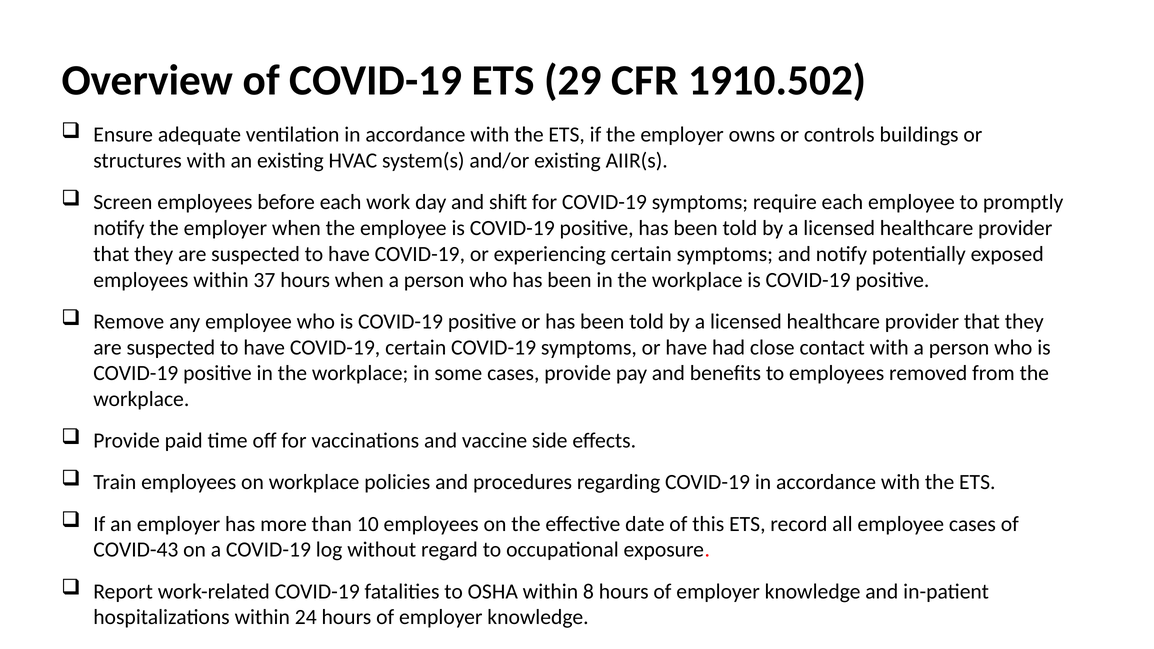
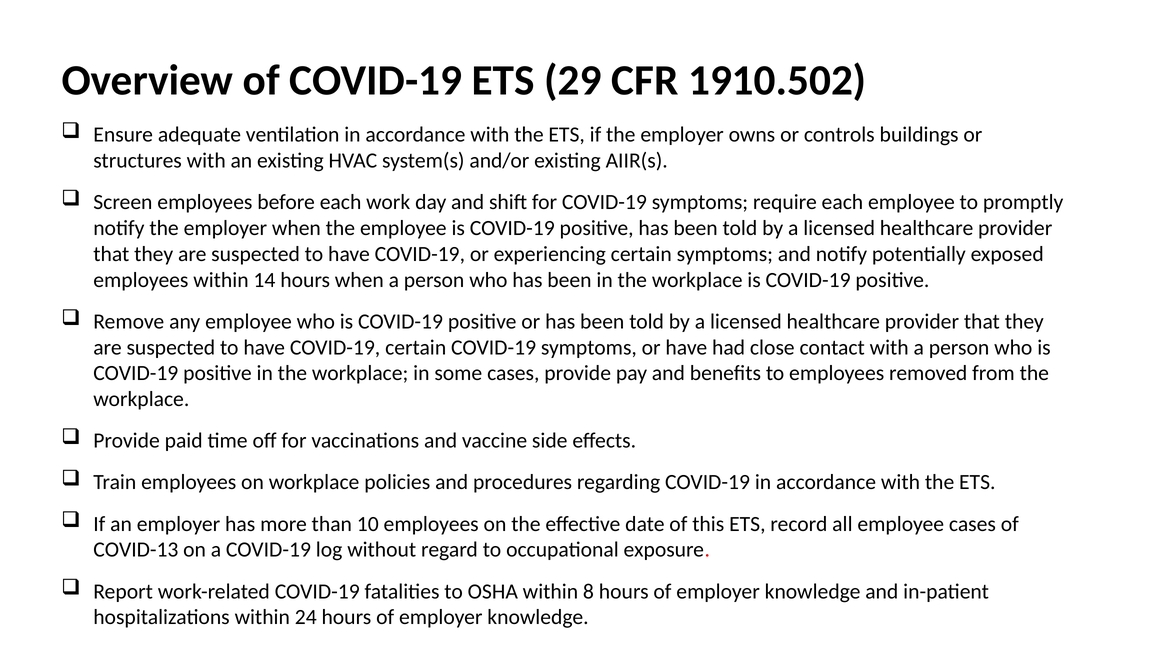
37: 37 -> 14
COVID-43: COVID-43 -> COVID-13
